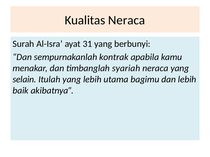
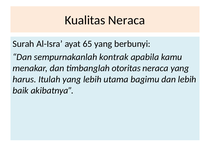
31: 31 -> 65
syariah: syariah -> otoritas
selain: selain -> harus
